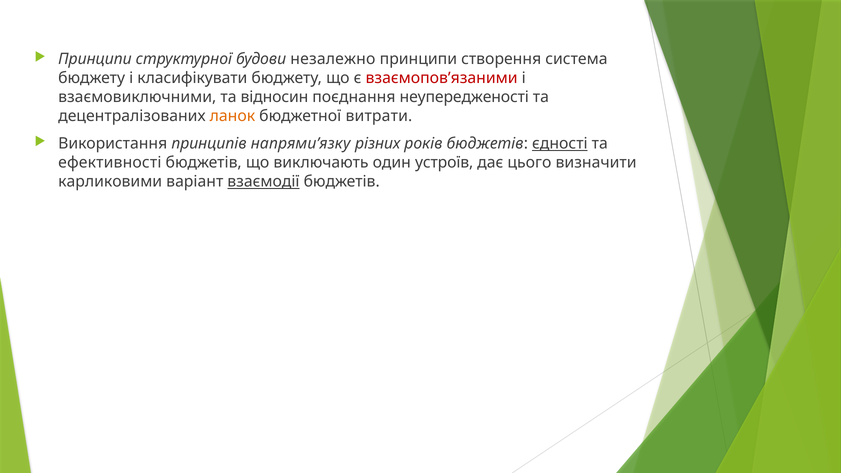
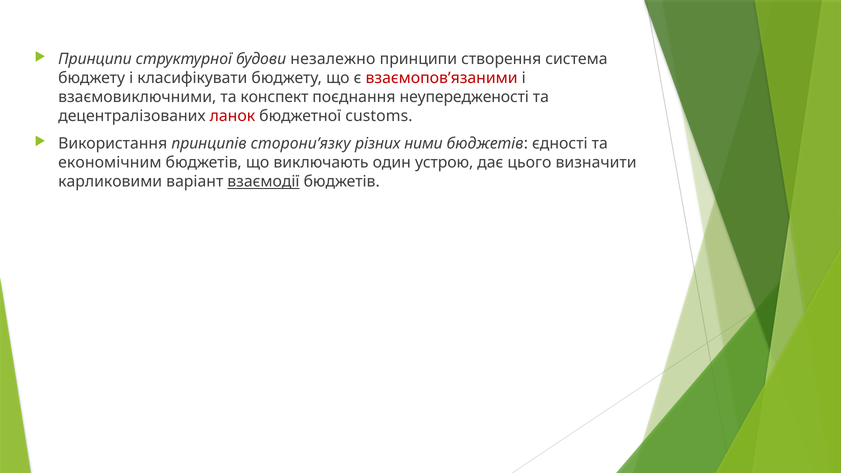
відносин: відносин -> конспект
ланок colour: orange -> red
витрати: витрати -> customs
напрями’язку: напрями’язку -> сторони’язку
років: років -> ними
єдності underline: present -> none
ефективності: ефективності -> економічним
устроїв: устроїв -> устрою
